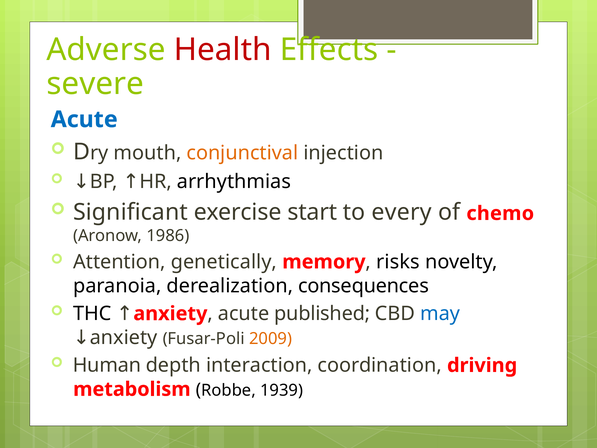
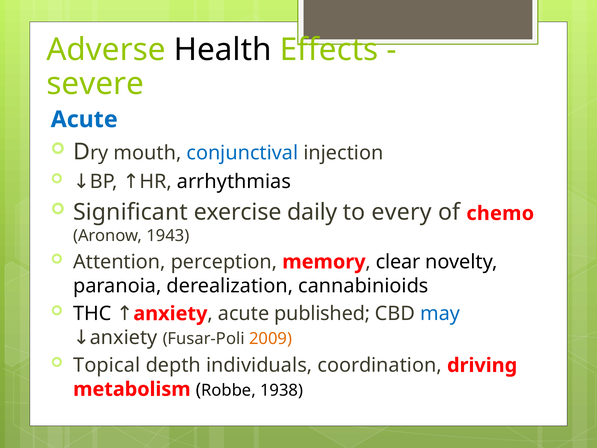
Health colour: red -> black
conjunctival colour: orange -> blue
start: start -> daily
1986: 1986 -> 1943
genetically: genetically -> perception
risks: risks -> clear
consequences: consequences -> cannabinioids
Human: Human -> Topical
interaction: interaction -> individuals
1939: 1939 -> 1938
